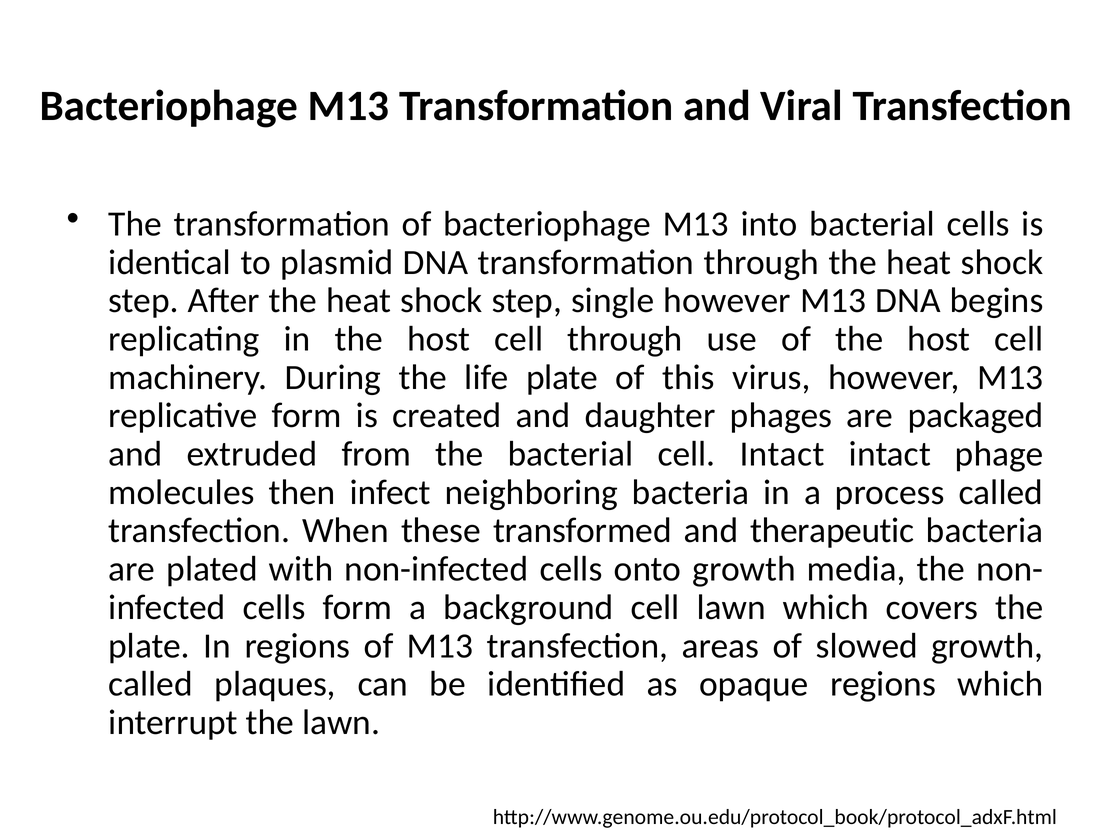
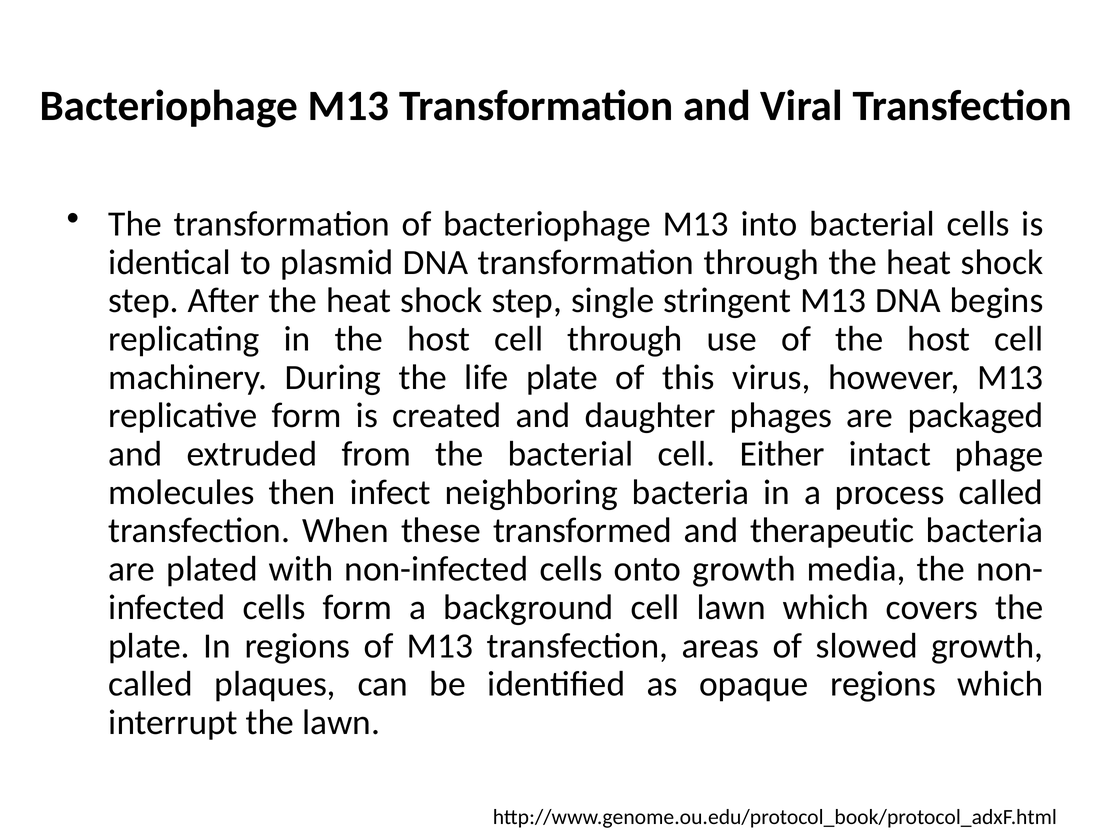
single however: however -> stringent
cell Intact: Intact -> Either
